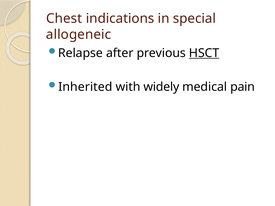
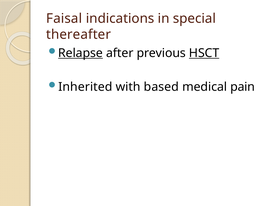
Chest: Chest -> Faisal
allogeneic: allogeneic -> thereafter
Relapse underline: none -> present
widely: widely -> based
